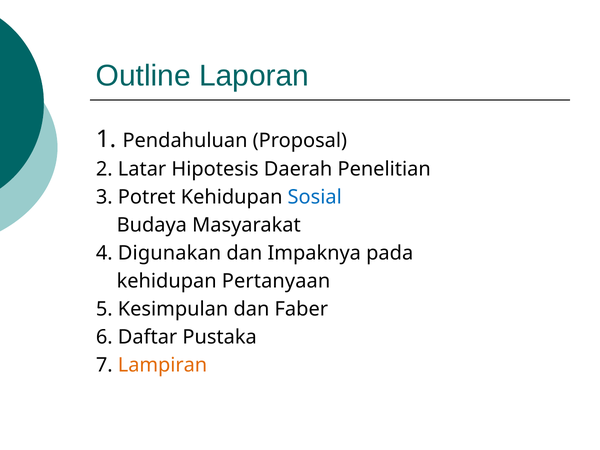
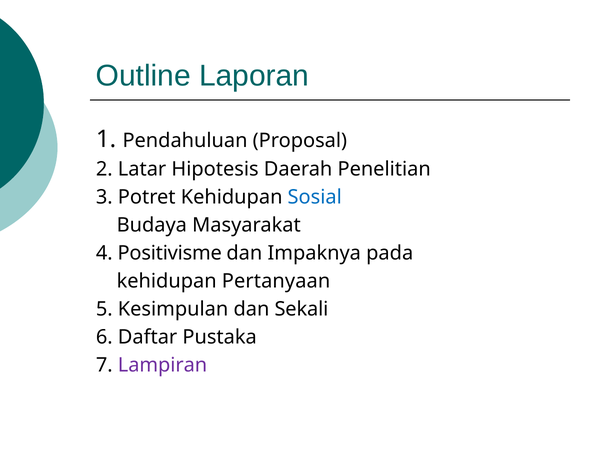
Digunakan: Digunakan -> Positivisme
Faber: Faber -> Sekali
Lampiran colour: orange -> purple
